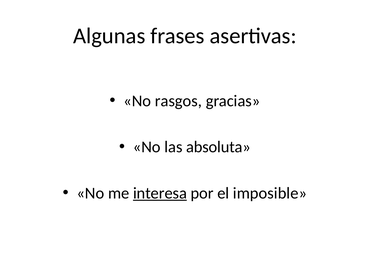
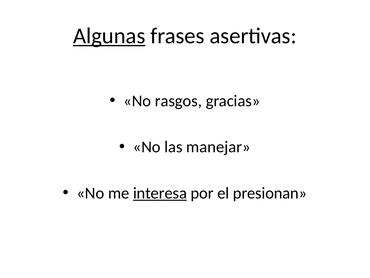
Algunas underline: none -> present
absoluta: absoluta -> manejar
imposible: imposible -> presionan
